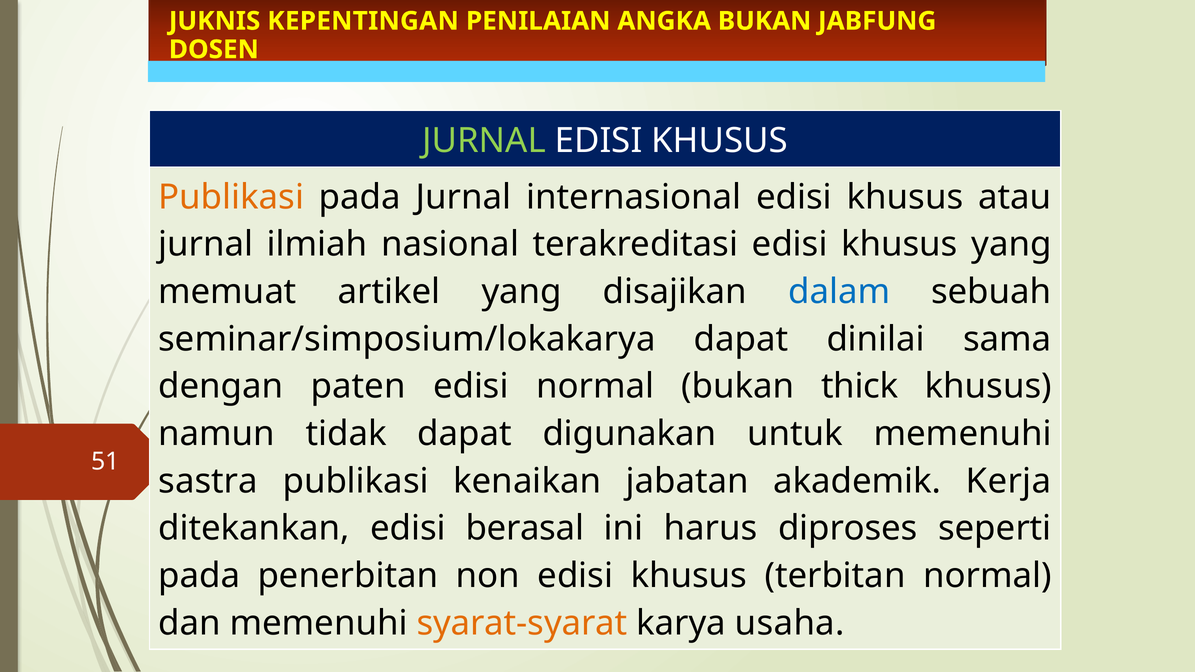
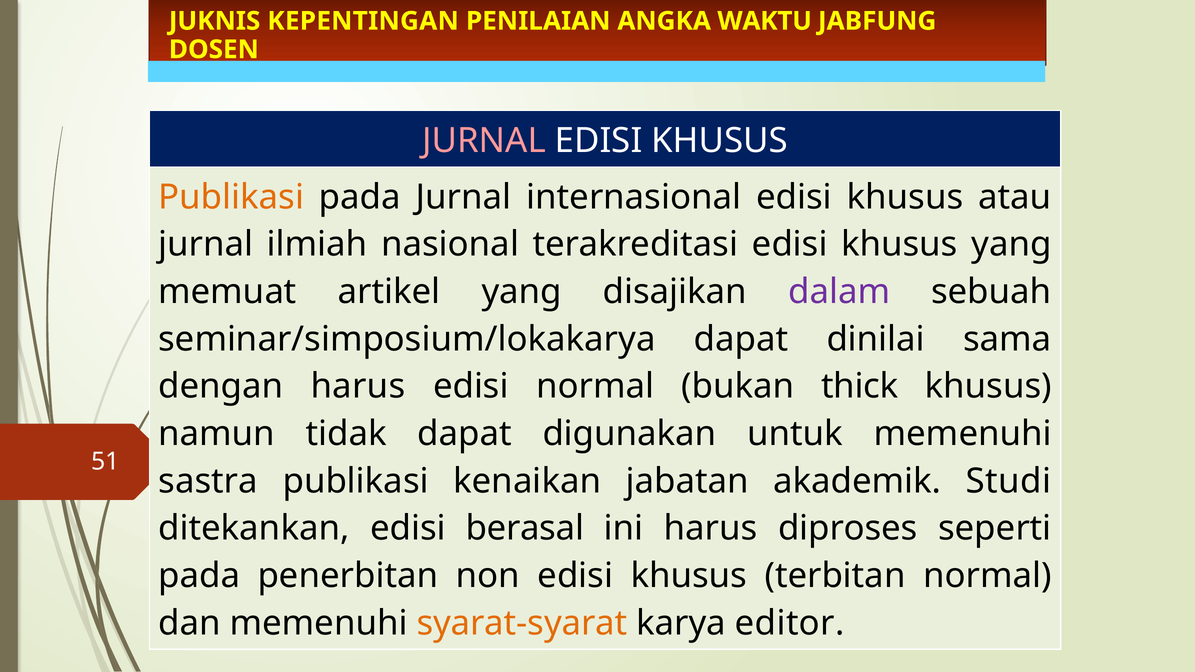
ANGKA BUKAN: BUKAN -> WAKTU
JURNAL at (484, 141) colour: light green -> pink
dalam colour: blue -> purple
dengan paten: paten -> harus
Kerja: Kerja -> Studi
usaha: usaha -> editor
